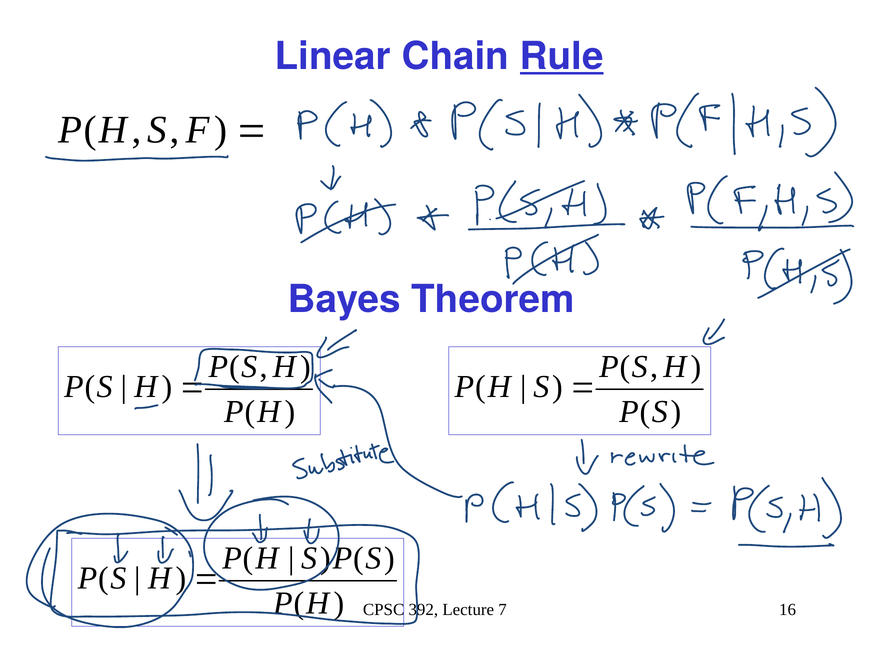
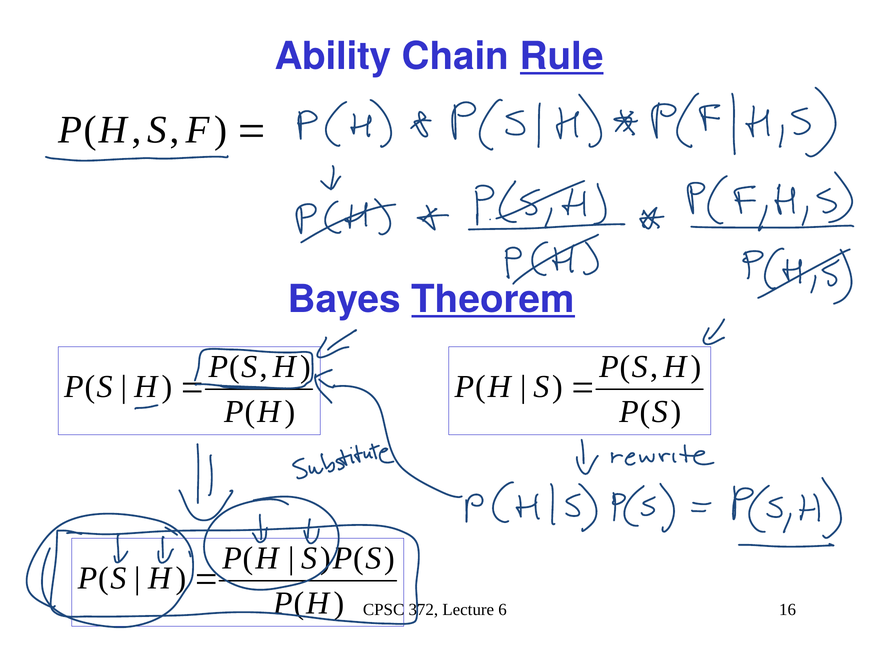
Linear: Linear -> Ability
Theorem underline: none -> present
392: 392 -> 372
7: 7 -> 6
